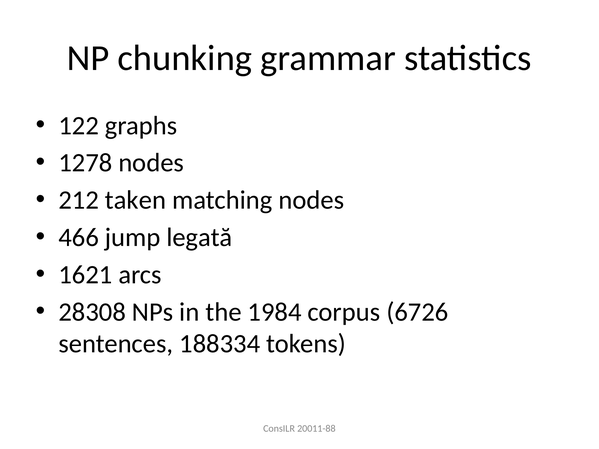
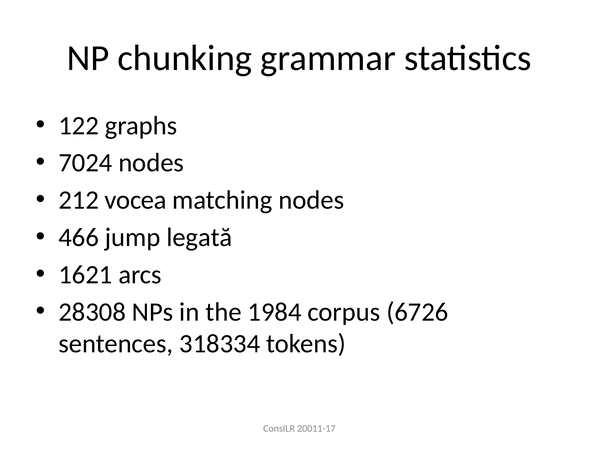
1278: 1278 -> 7024
taken: taken -> vocea
188334: 188334 -> 318334
20011-88: 20011-88 -> 20011-17
